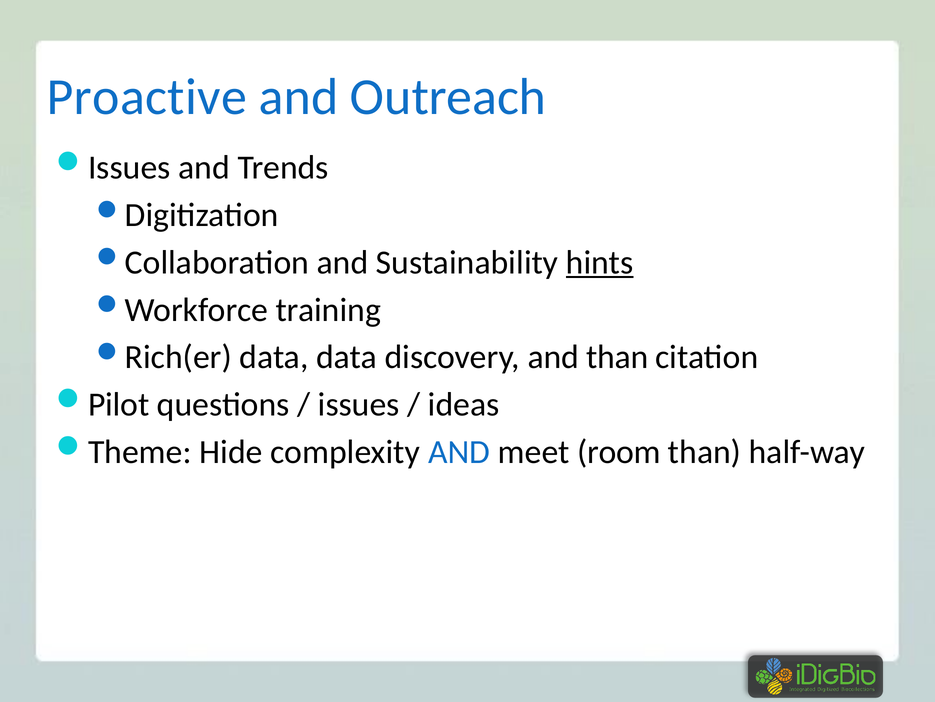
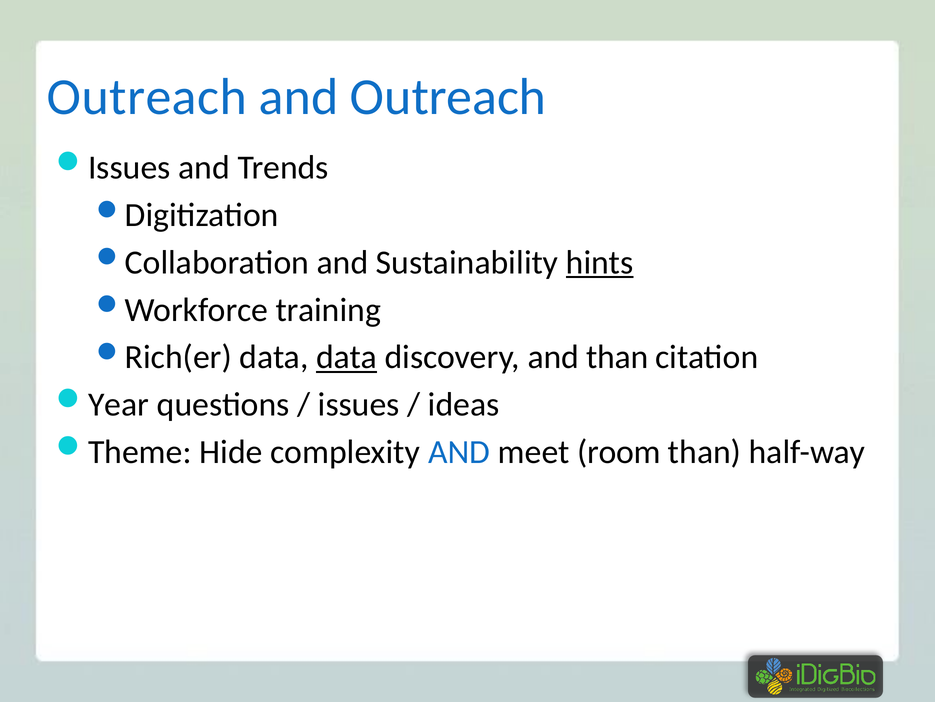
Proactive at (147, 97): Proactive -> Outreach
data at (347, 357) underline: none -> present
Pilot: Pilot -> Year
